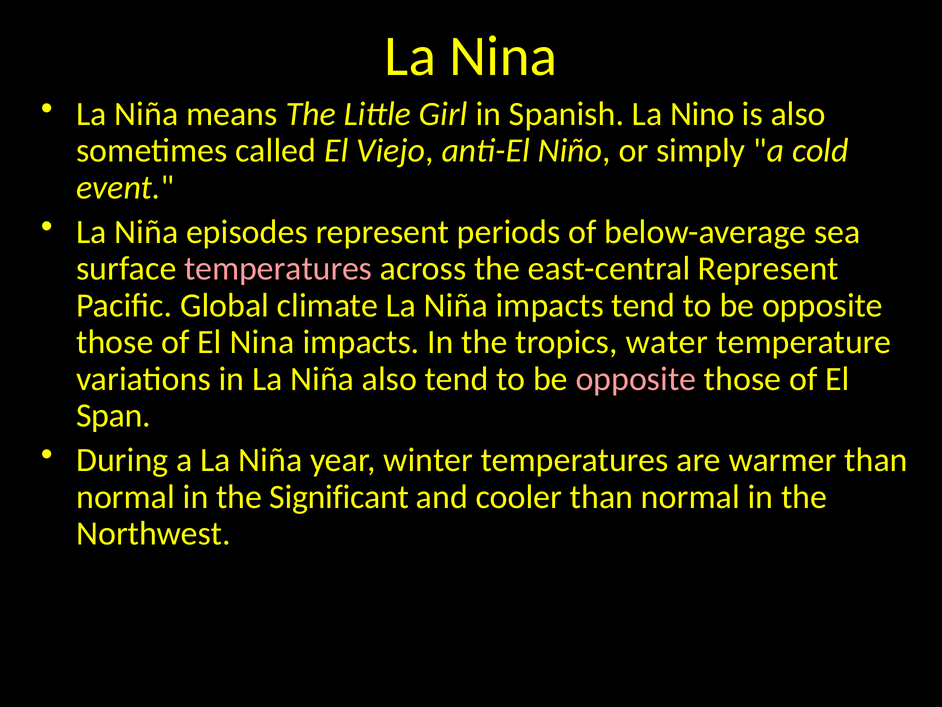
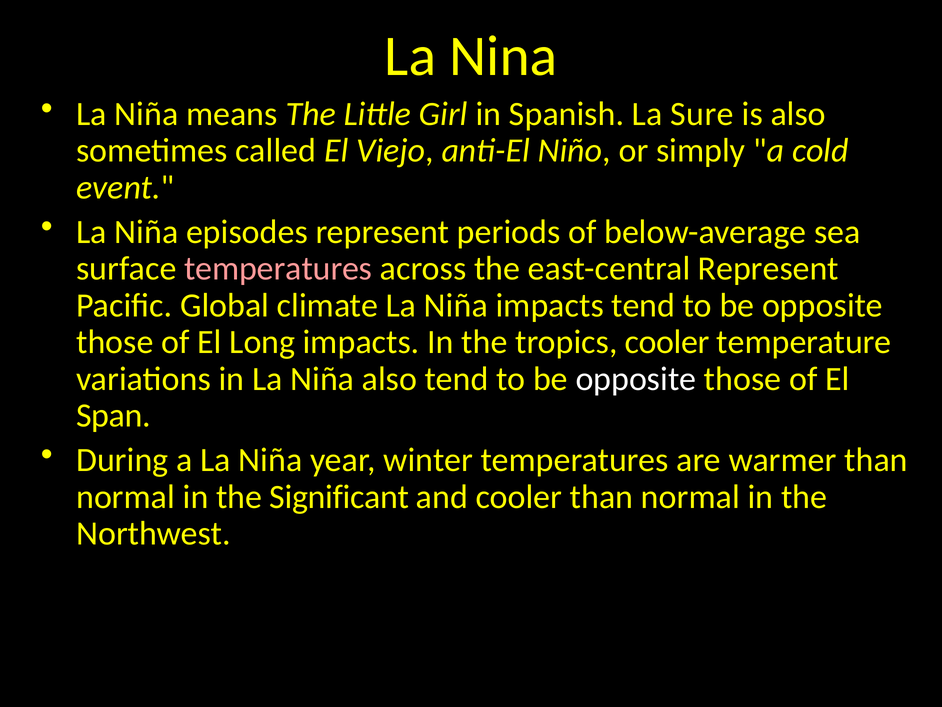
Nino: Nino -> Sure
El Nina: Nina -> Long
tropics water: water -> cooler
opposite at (636, 379) colour: pink -> white
